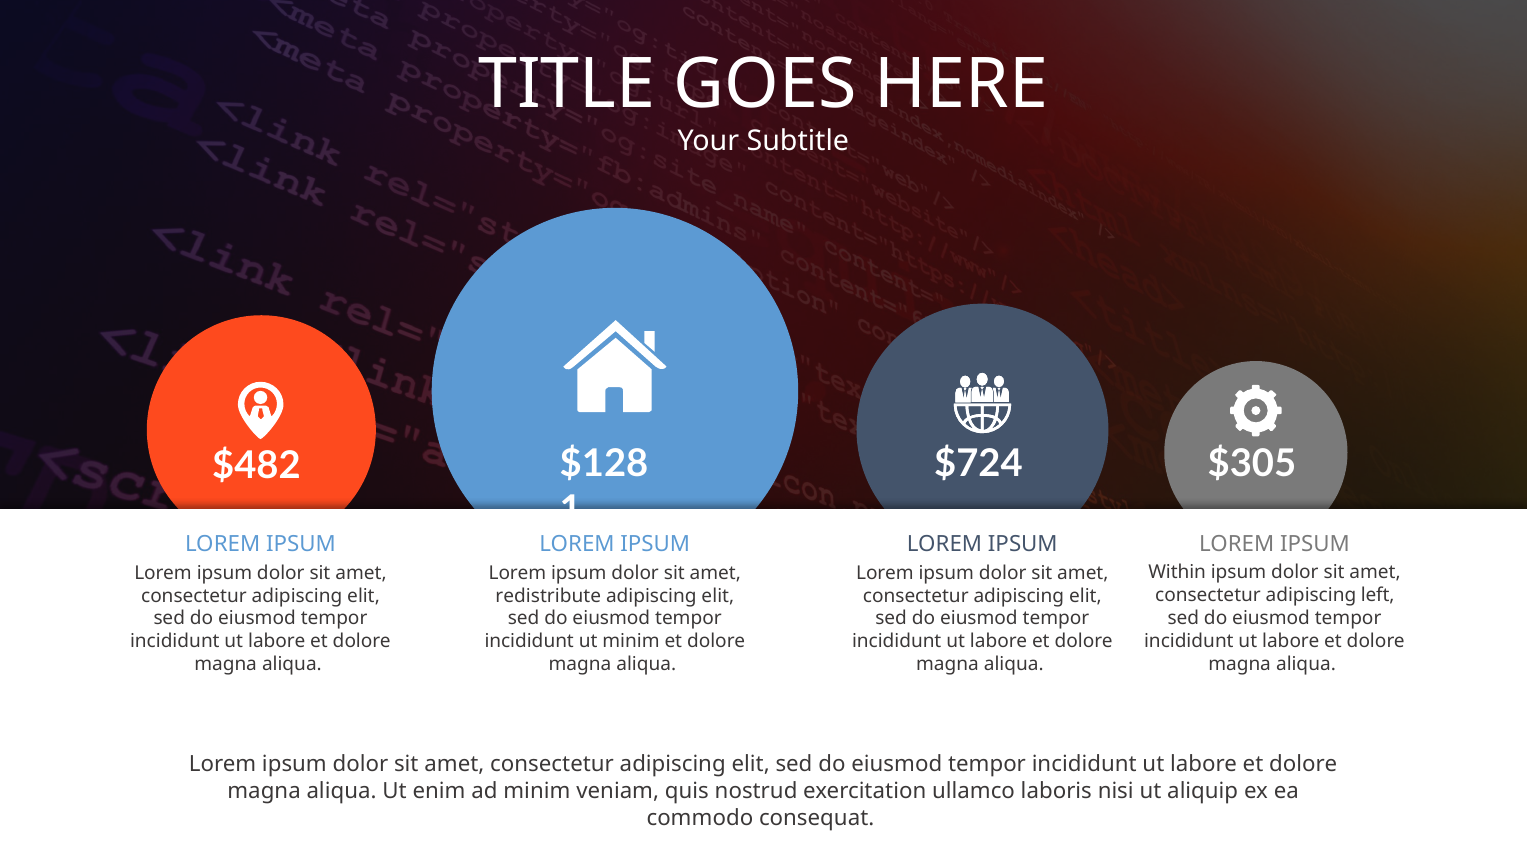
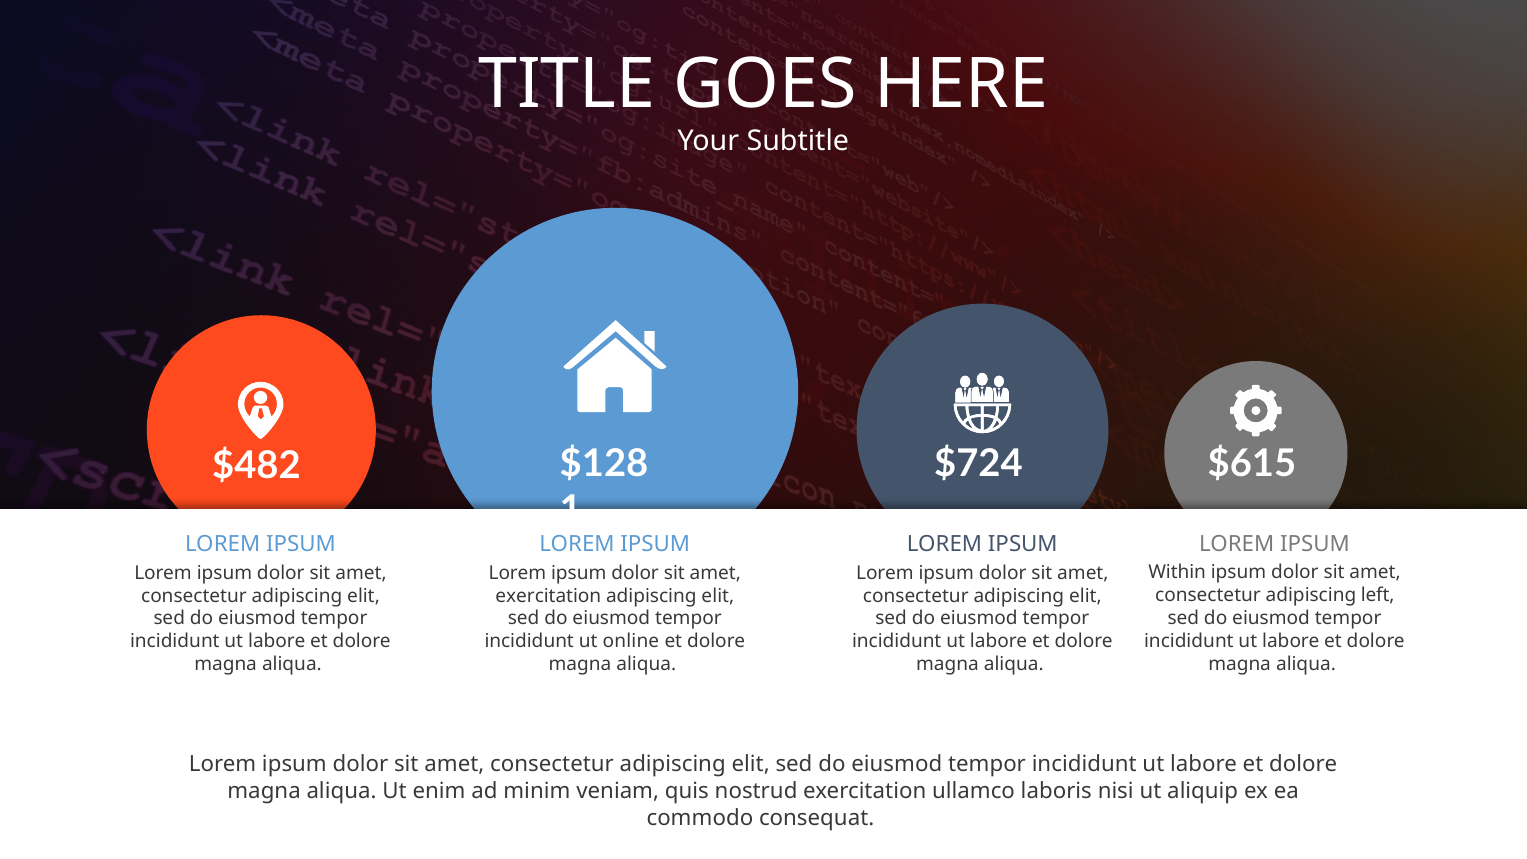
$305: $305 -> $615
redistribute at (548, 596): redistribute -> exercitation
ut minim: minim -> online
